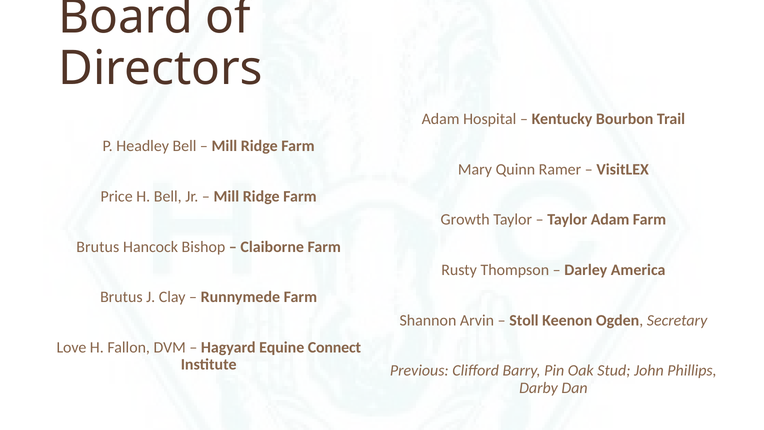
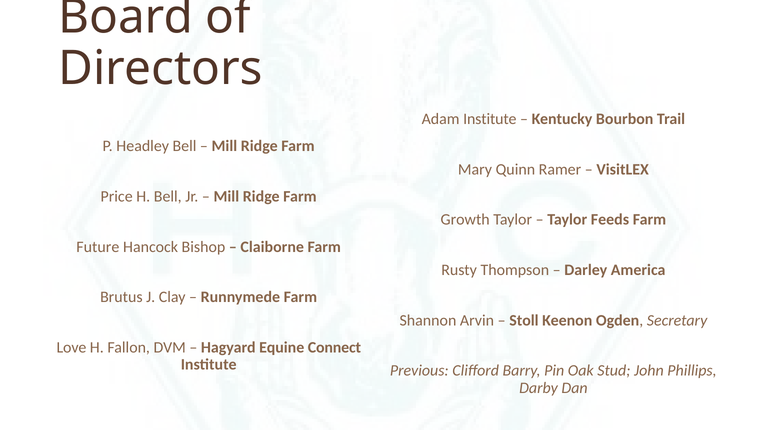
Adam Hospital: Hospital -> Institute
Taylor Adam: Adam -> Feeds
Brutus at (98, 247): Brutus -> Future
